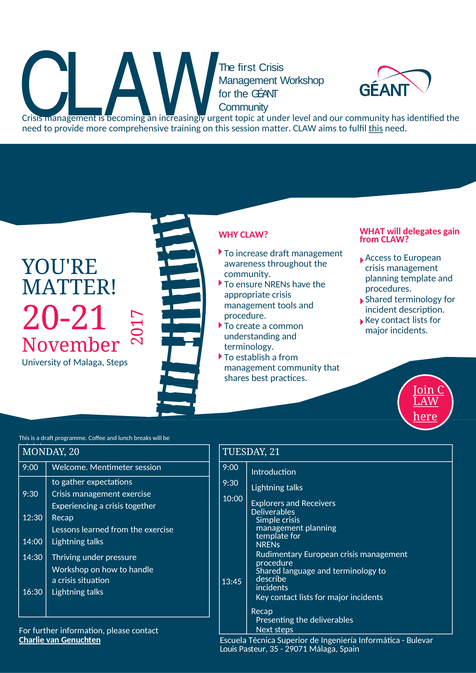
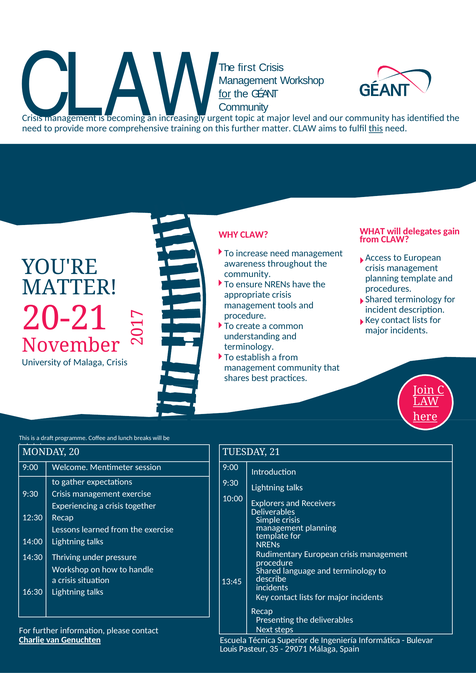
for at (225, 94) underline: none -> present
at under: under -> major
session at (246, 129): session -> further
increase draft: draft -> need
Malaga Steps: Steps -> Crisis
